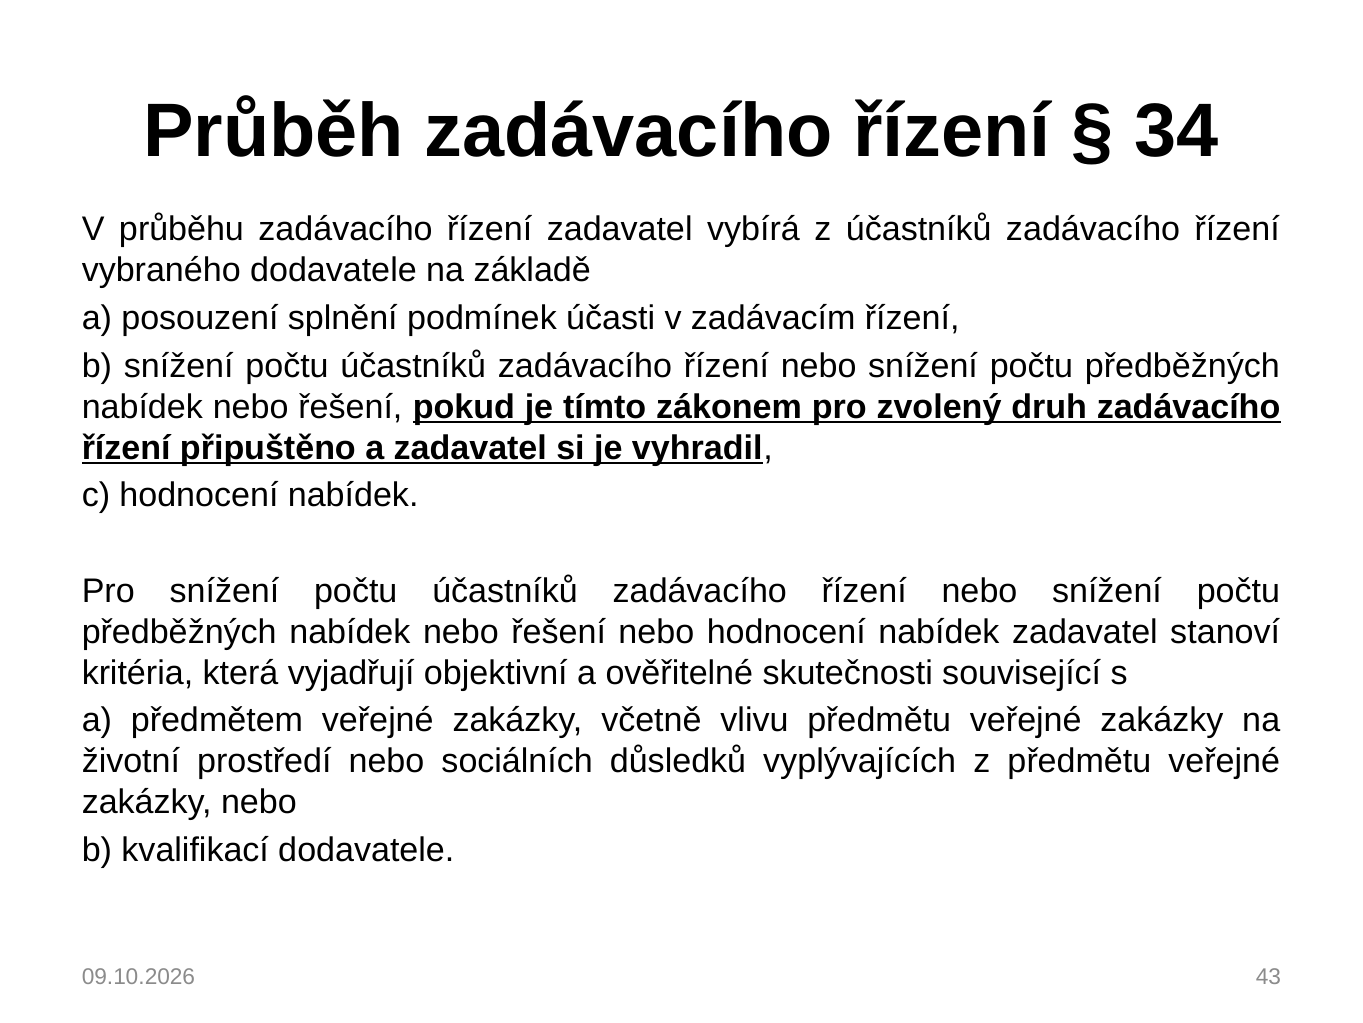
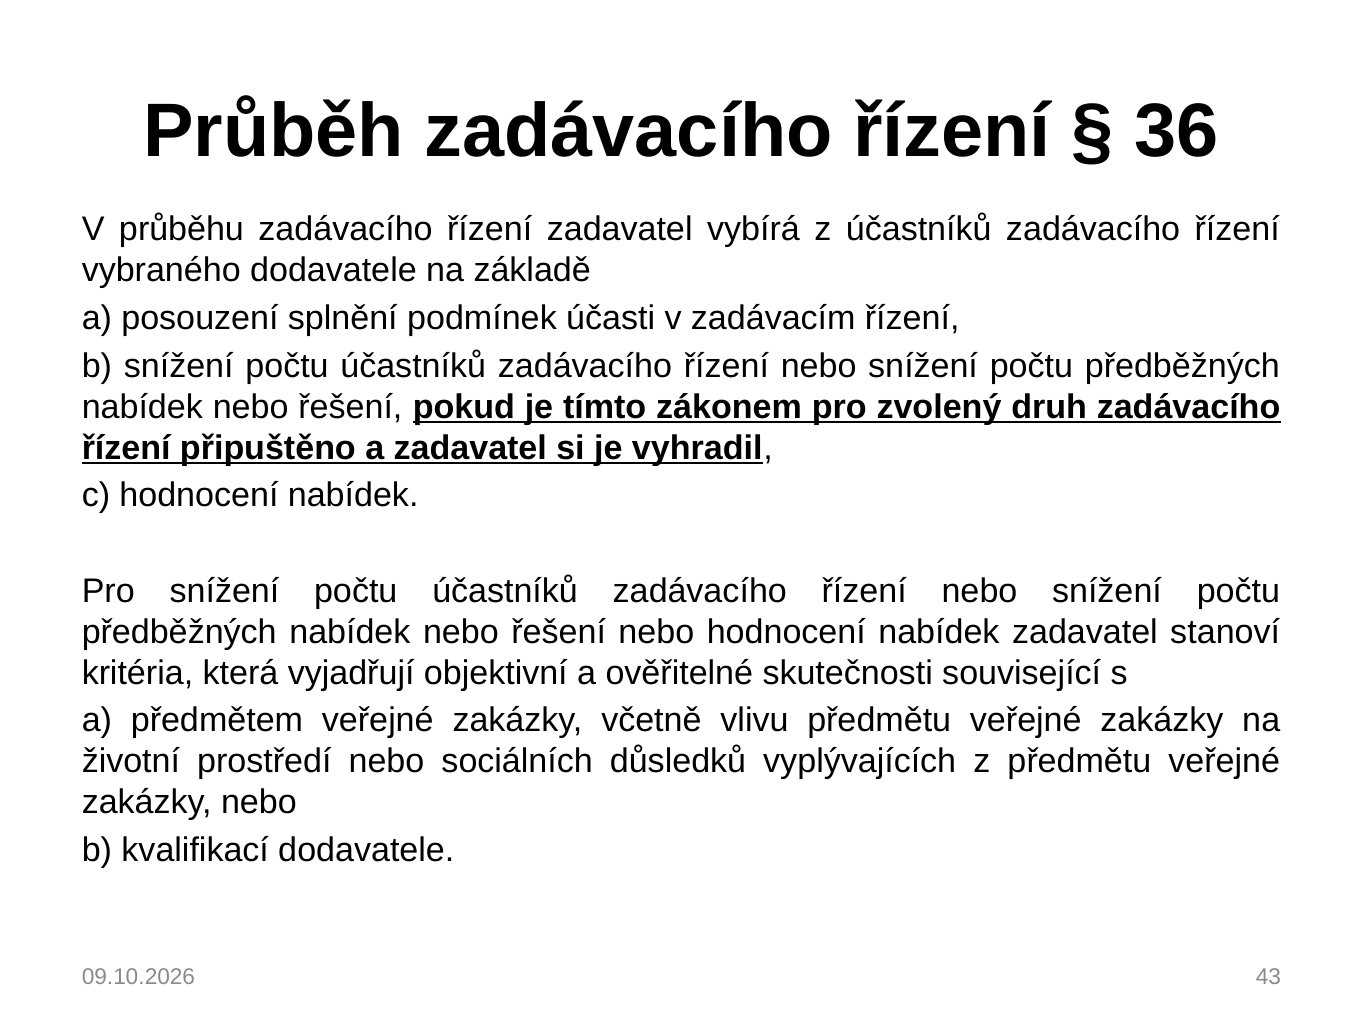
34: 34 -> 36
